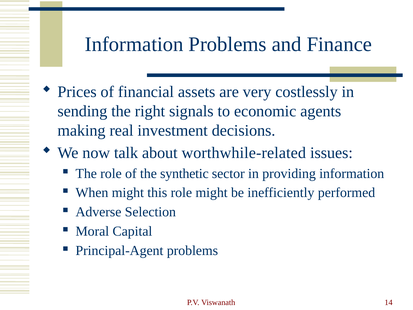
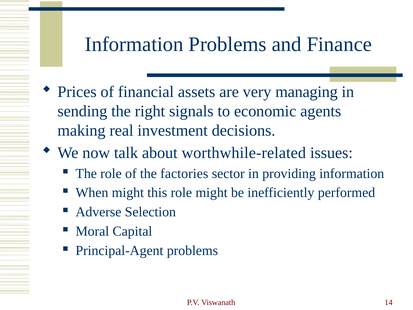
costlessly: costlessly -> managing
synthetic: synthetic -> factories
